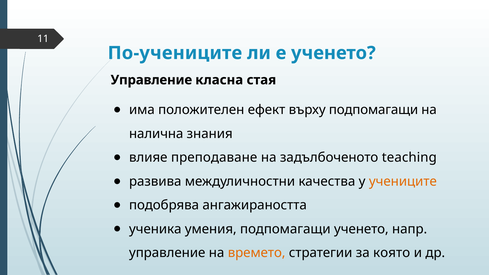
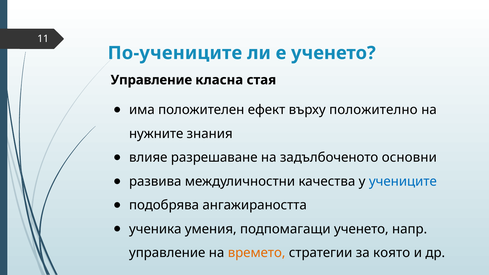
върху подпомагащи: подпомагащи -> положително
налична: налична -> нужните
преподаване: преподаване -> разрешаване
teaching: teaching -> основни
учениците colour: orange -> blue
